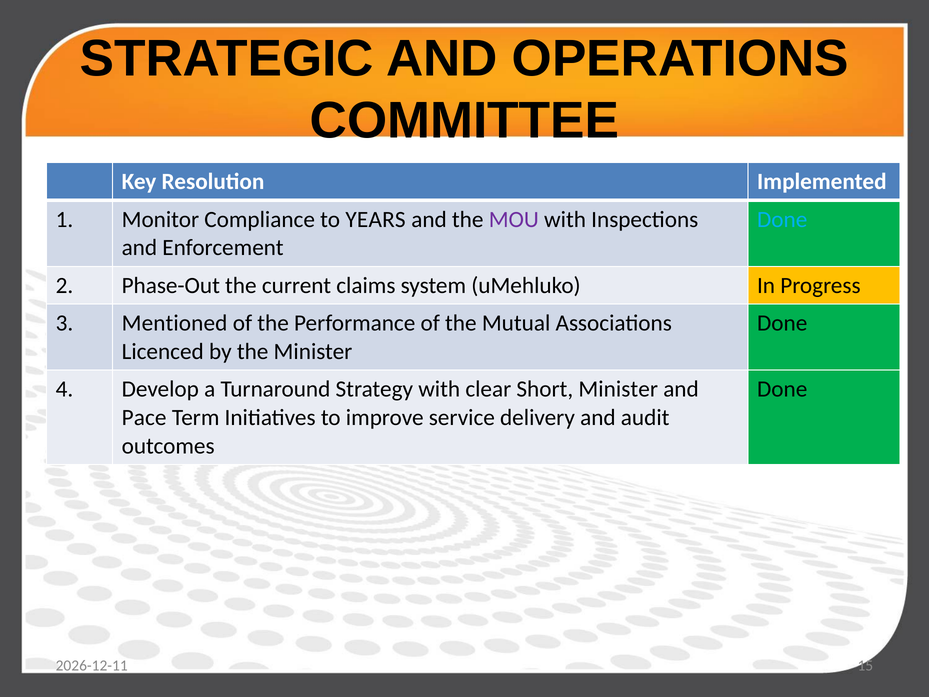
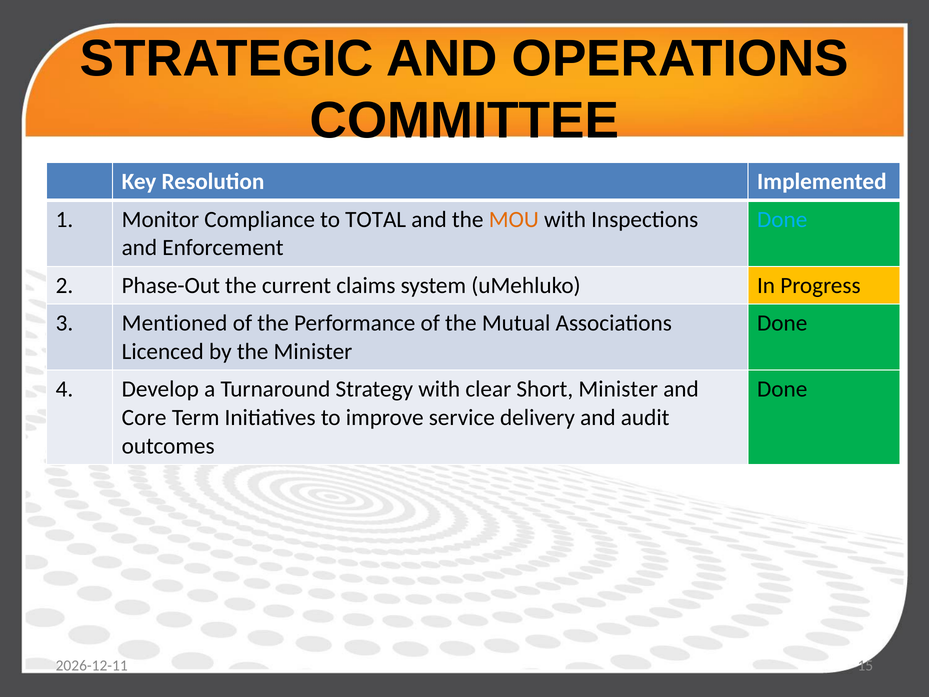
YEARS: YEARS -> TOTAL
MOU colour: purple -> orange
Pace: Pace -> Core
